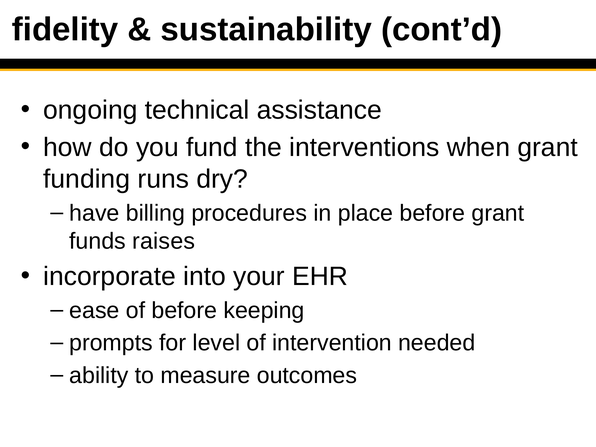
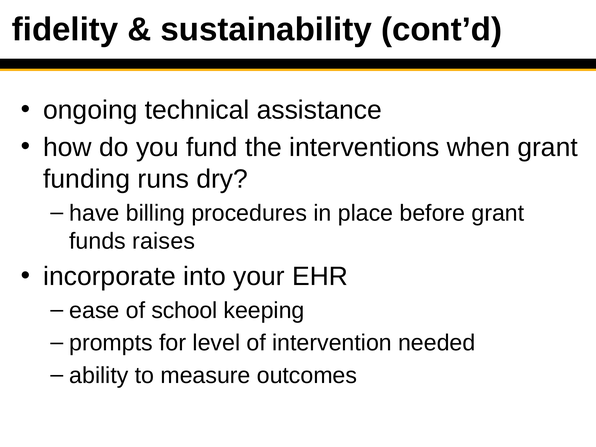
of before: before -> school
